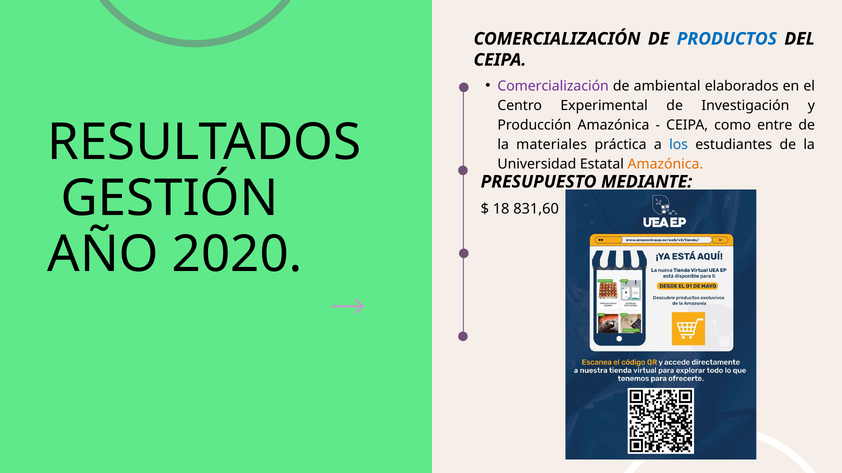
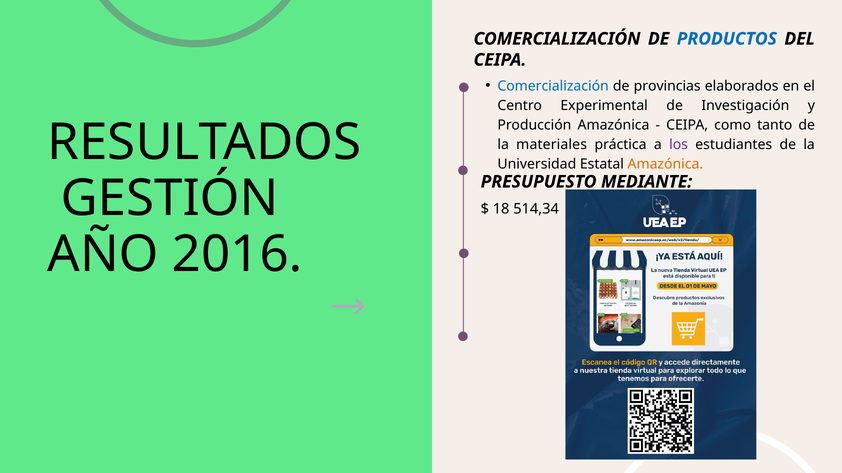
Comercialización at (553, 86) colour: purple -> blue
ambiental: ambiental -> provincias
entre: entre -> tanto
los colour: blue -> purple
831,60: 831,60 -> 514,34
2020: 2020 -> 2016
